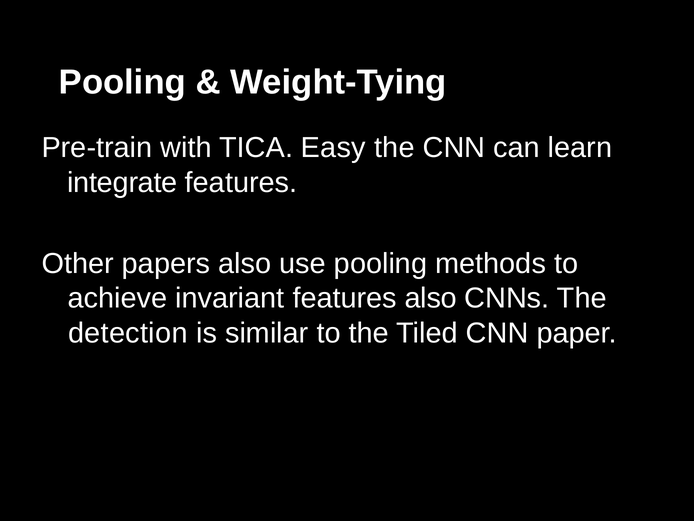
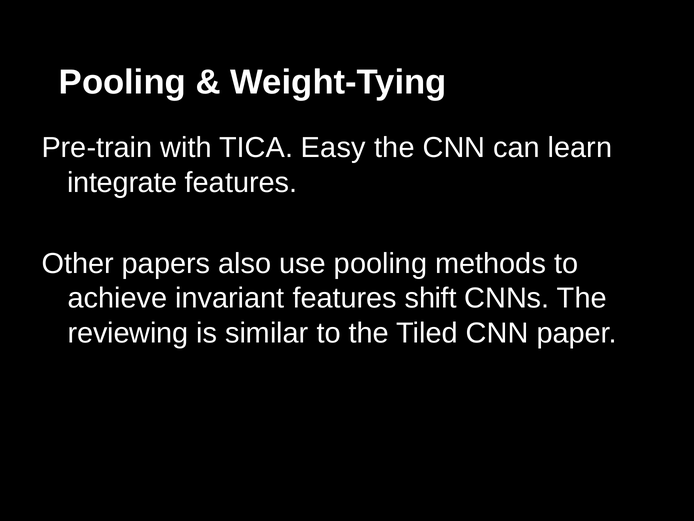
features also: also -> shift
detection: detection -> reviewing
